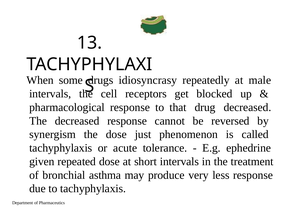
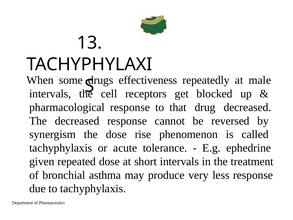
idiosyncrasy: idiosyncrasy -> effectiveness
just: just -> rise
